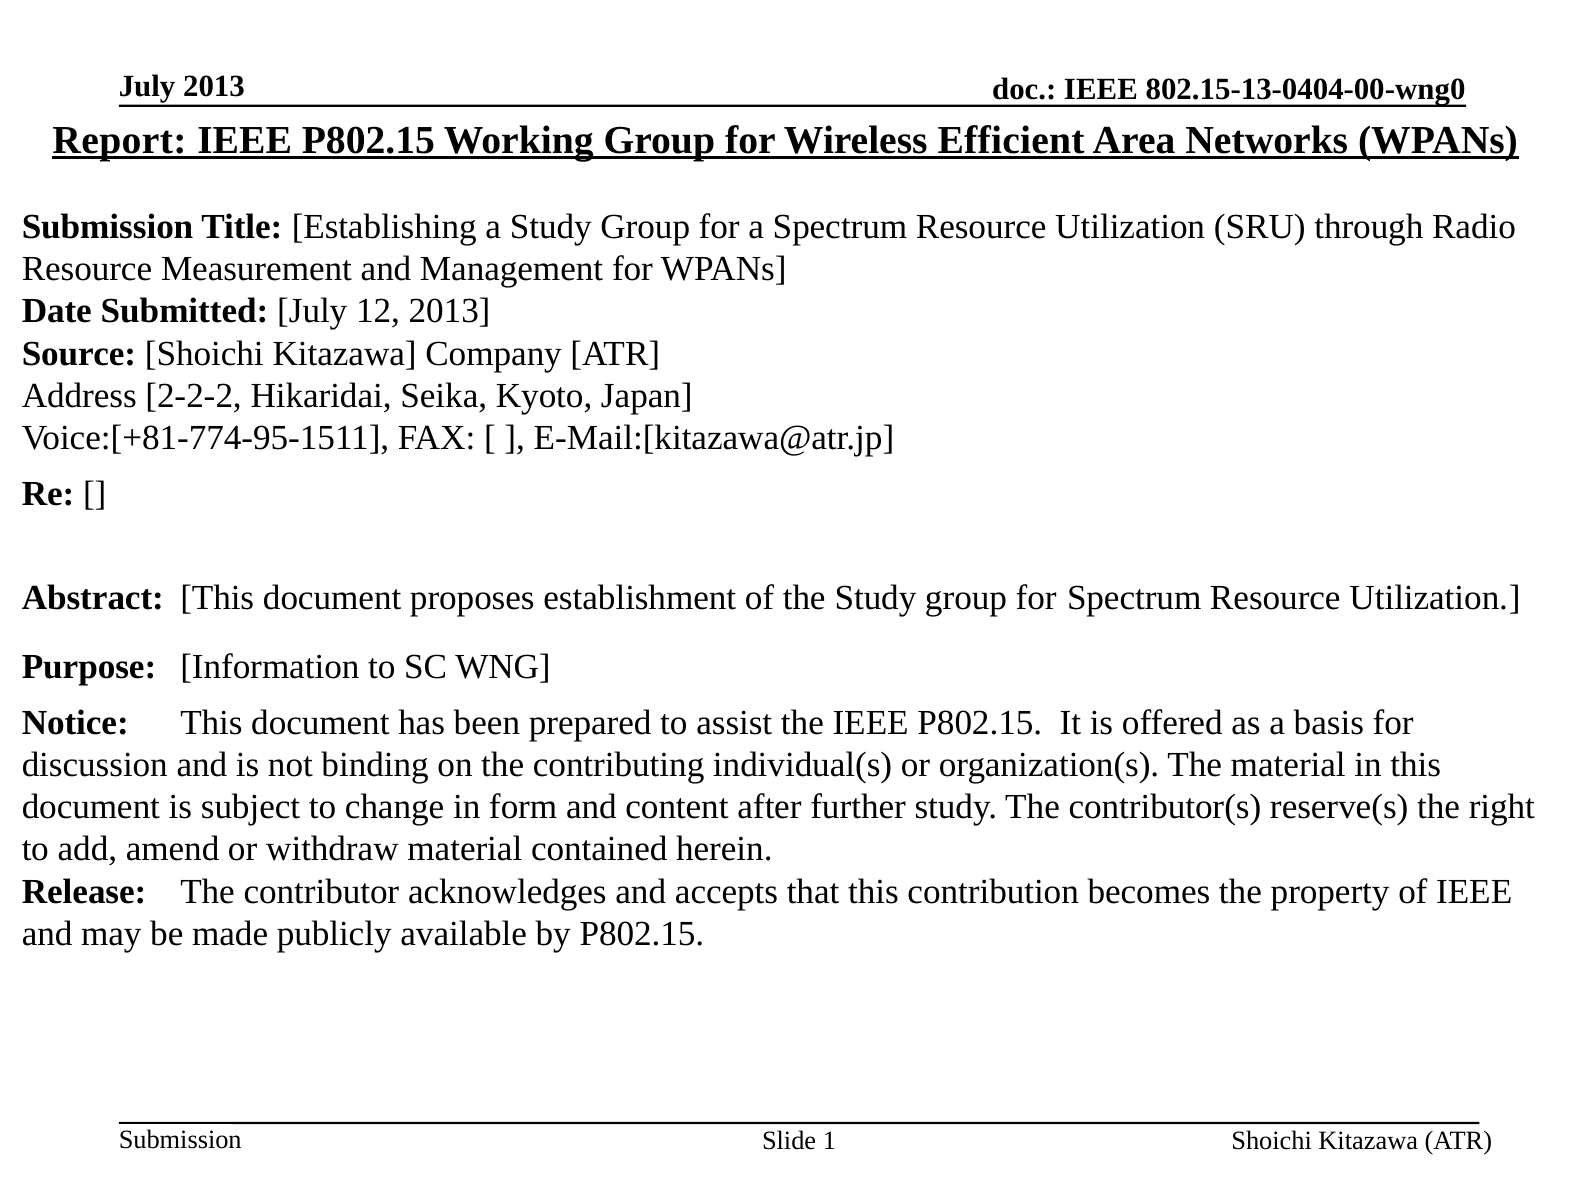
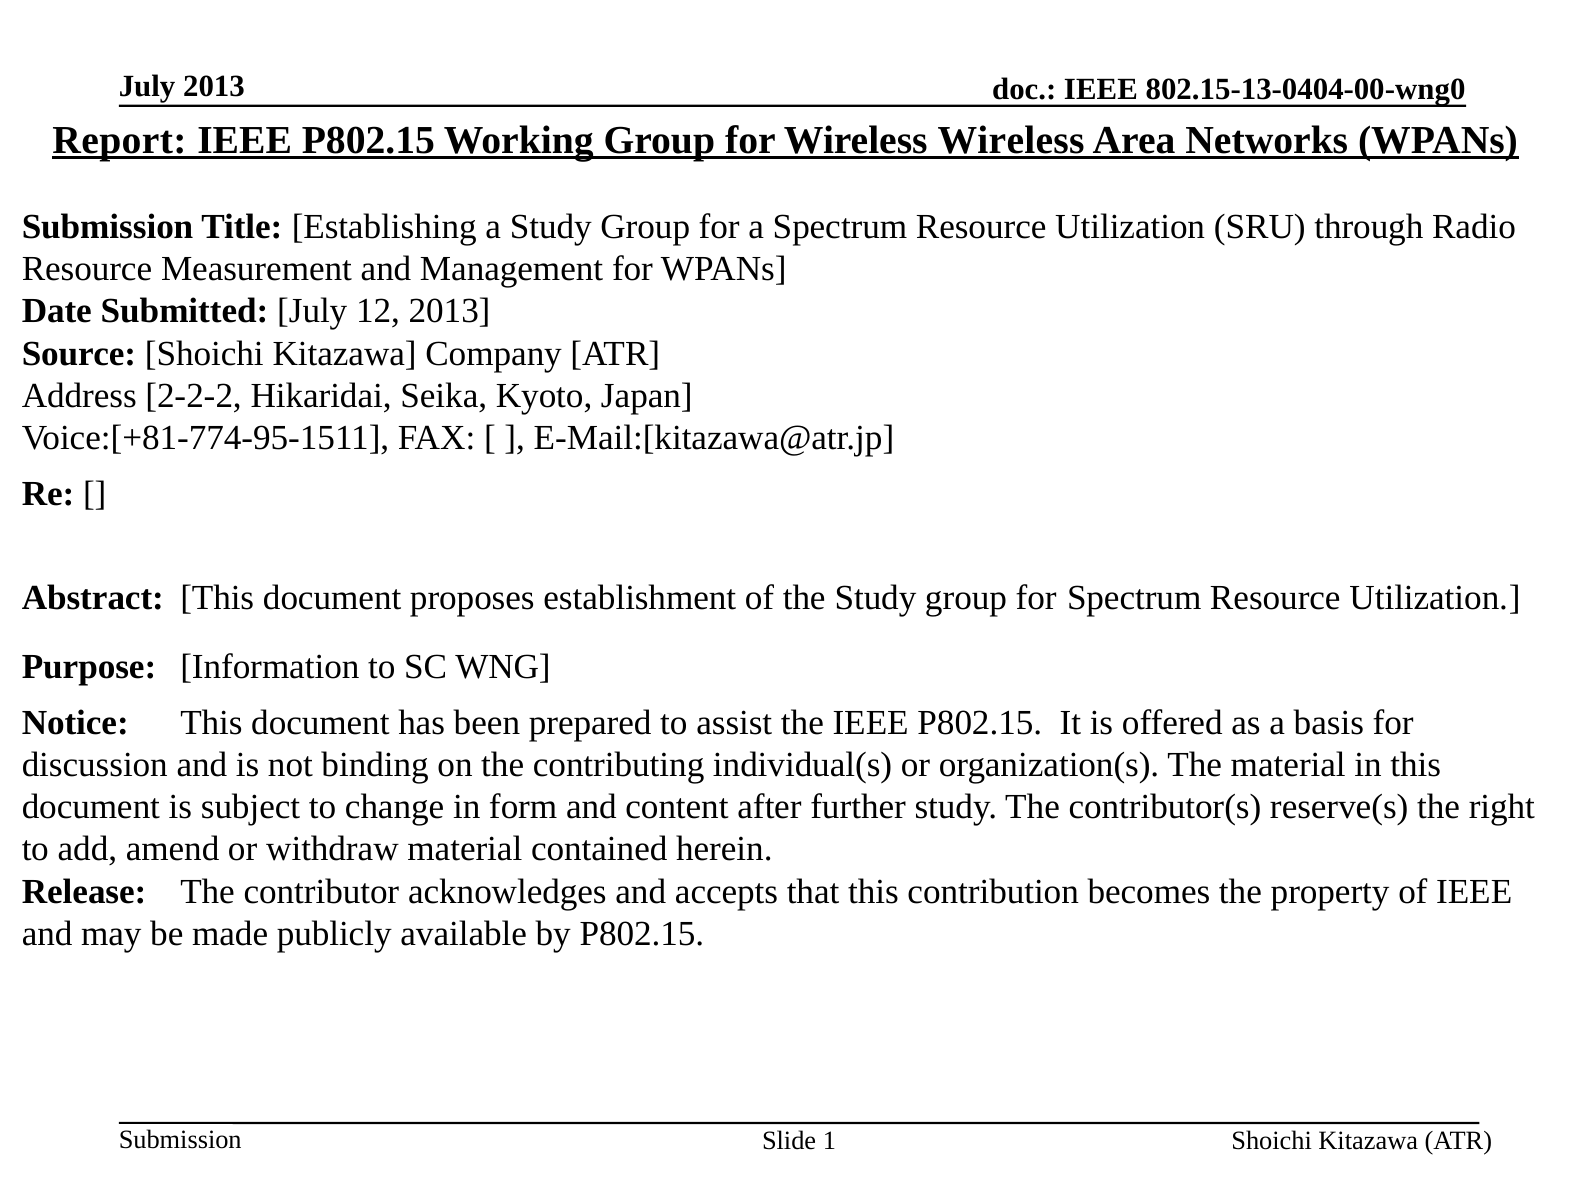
Wireless Efficient: Efficient -> Wireless
